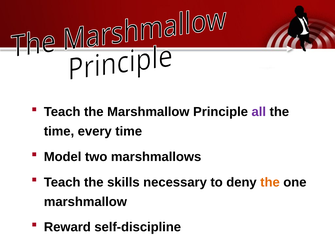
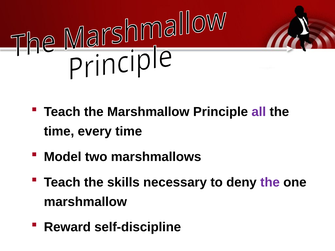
the at (270, 182) colour: orange -> purple
